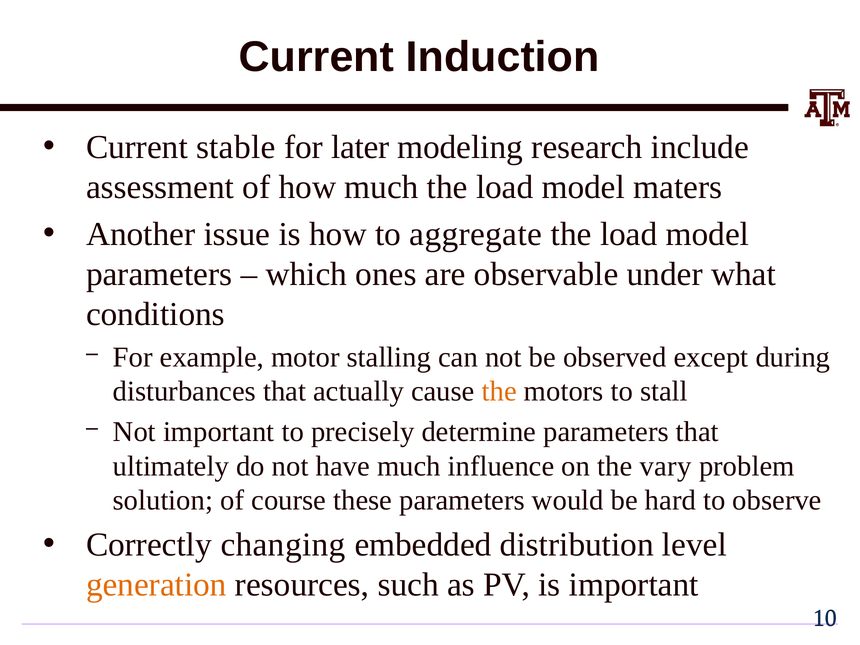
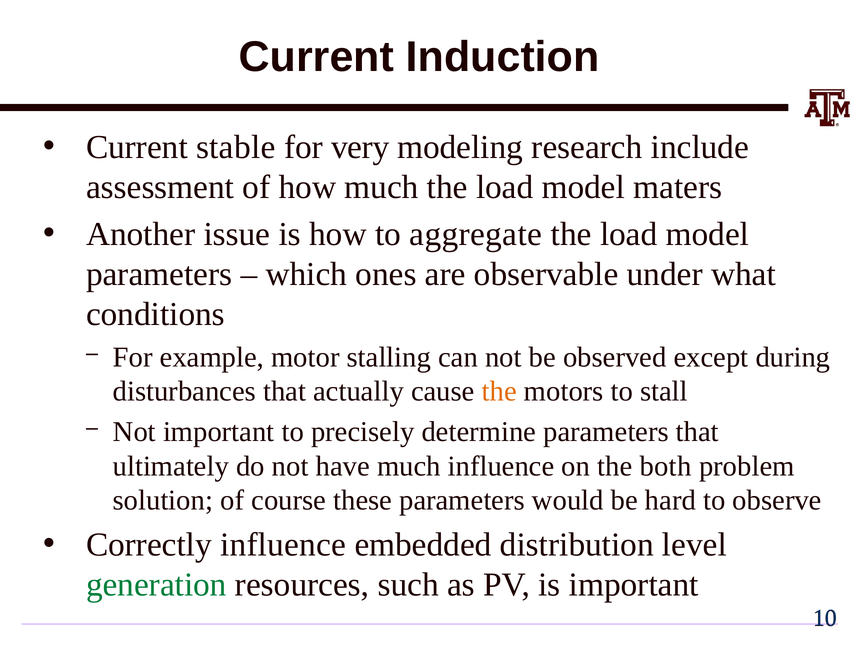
later: later -> very
vary: vary -> both
Correctly changing: changing -> influence
generation colour: orange -> green
